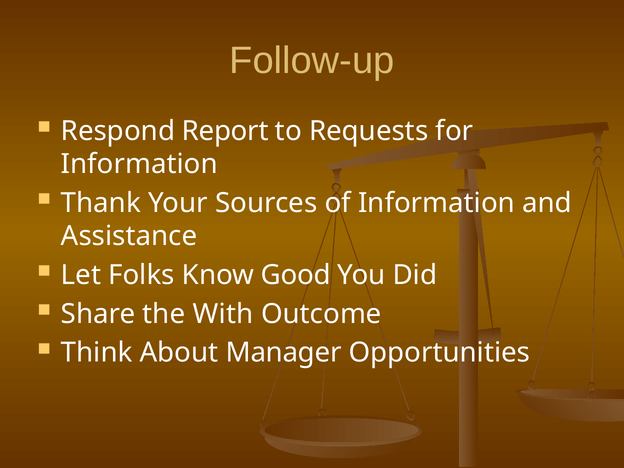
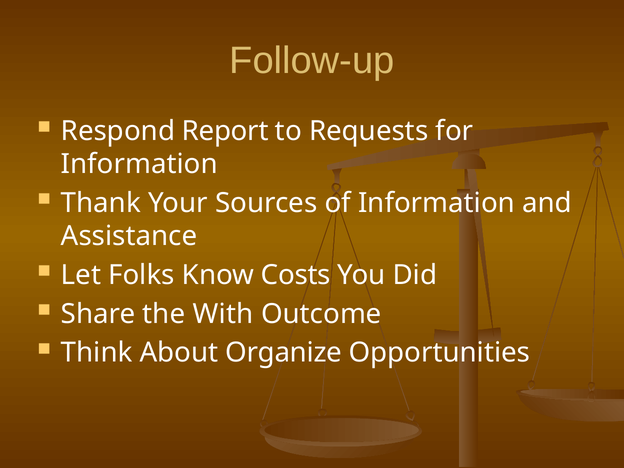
Good: Good -> Costs
Manager: Manager -> Organize
